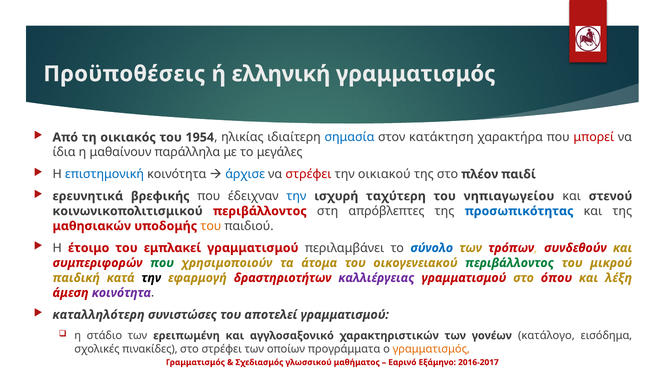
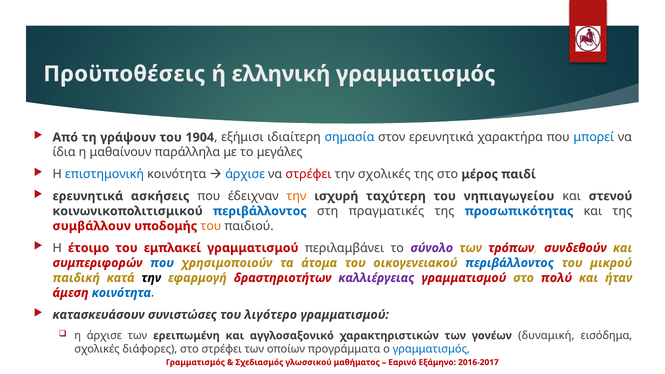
οικιακός: οικιακός -> γράψουν
1954: 1954 -> 1904
ηλικίας: ηλικίας -> εξήμισι
στον κατάκτηση: κατάκτηση -> ερευνητικά
μπορεί colour: red -> blue
την οικιακού: οικιακού -> σχολικές
πλέον: πλέον -> μέρος
βρεφικής: βρεφικής -> ασκήσεις
την at (296, 196) colour: blue -> orange
περιβάλλοντος at (260, 211) colour: red -> blue
απρόβλεπτες: απρόβλεπτες -> πραγματικές
μαθησιακών: μαθησιακών -> συμβάλλουν
σύνολο colour: blue -> purple
που at (162, 263) colour: green -> blue
περιβάλλοντος at (510, 263) colour: green -> blue
όπου: όπου -> πολύ
λέξη: λέξη -> ήταν
κοινότητα at (121, 293) colour: purple -> blue
καταλληλότερη: καταλληλότερη -> κατασκευάσουν
αποτελεί: αποτελεί -> λιγότερο
η στάδιο: στάδιο -> άρχισε
κατάλογο: κατάλογο -> δυναμική
πινακίδες: πινακίδες -> διάφορες
γραμματισμός at (431, 349) colour: orange -> blue
